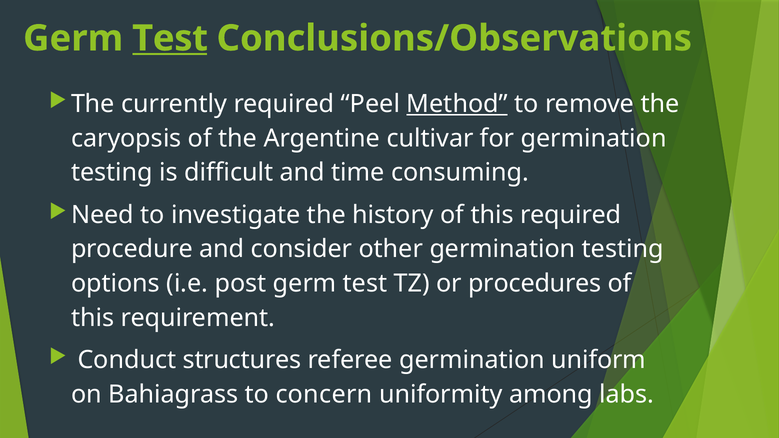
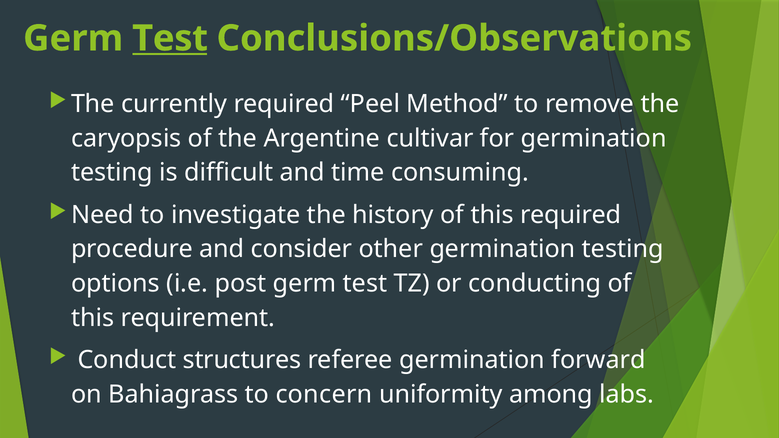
Method underline: present -> none
procedures: procedures -> conducting
uniform: uniform -> forward
